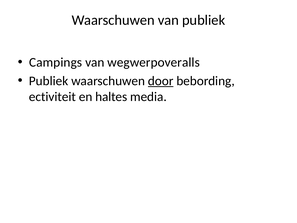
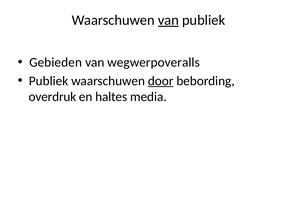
van at (168, 20) underline: none -> present
Campings: Campings -> Gebieden
ectiviteit: ectiviteit -> overdruk
